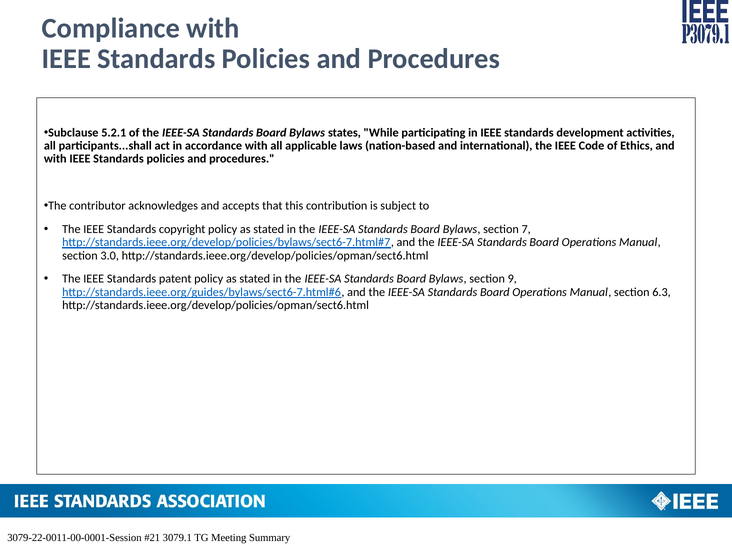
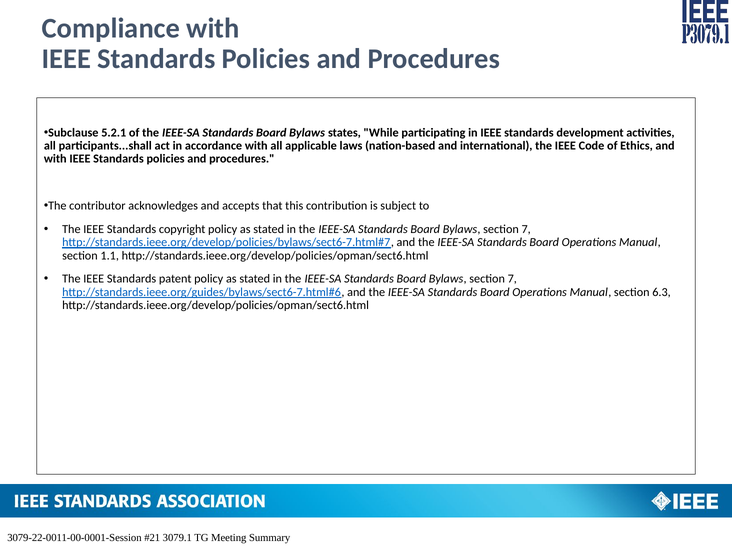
3.0: 3.0 -> 1.1
9 at (512, 279): 9 -> 7
